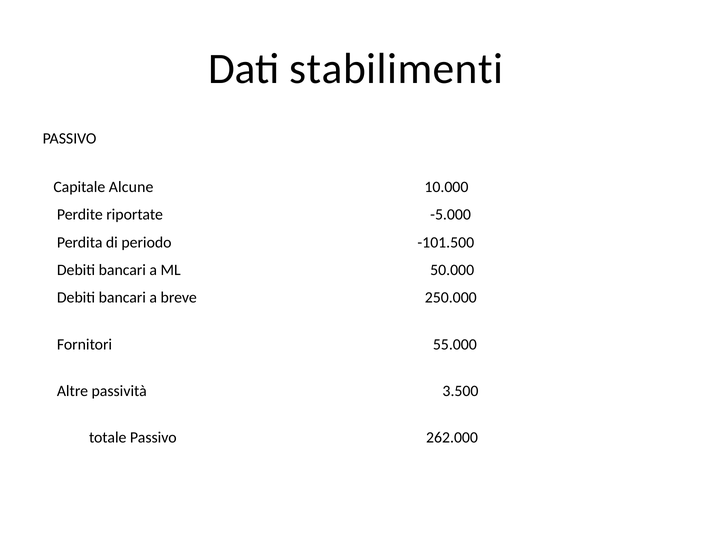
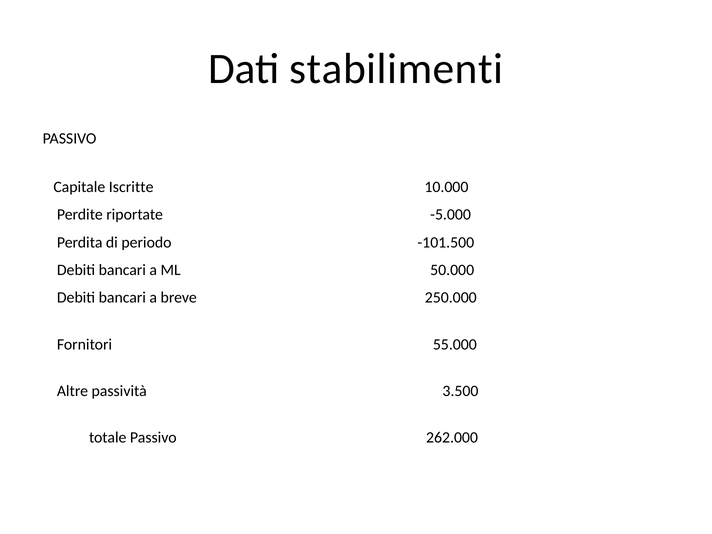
Alcune: Alcune -> Iscritte
